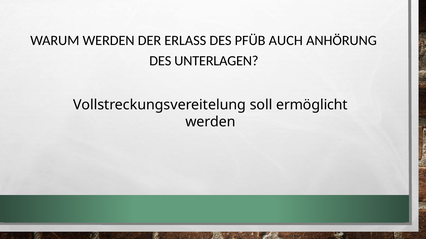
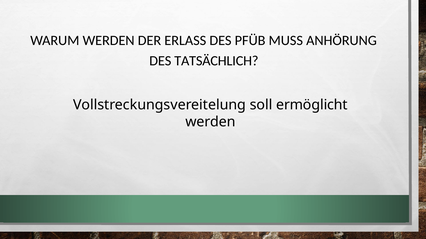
AUCH: AUCH -> MUSS
UNTERLAGEN: UNTERLAGEN -> TATSÄCHLICH
